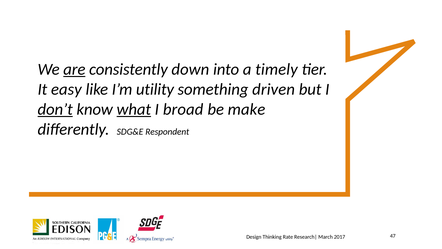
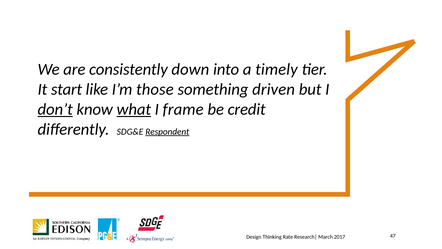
are underline: present -> none
easy: easy -> start
utility: utility -> those
broad: broad -> frame
make: make -> credit
Respondent underline: none -> present
